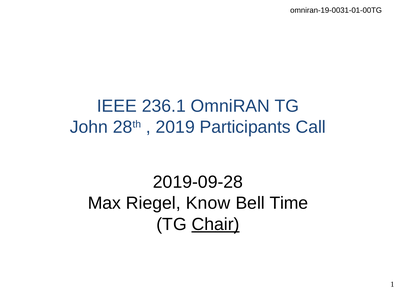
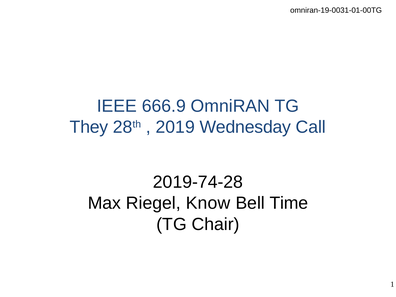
236.1: 236.1 -> 666.9
John: John -> They
Participants: Participants -> Wednesday
2019-09-28: 2019-09-28 -> 2019-74-28
Chair underline: present -> none
